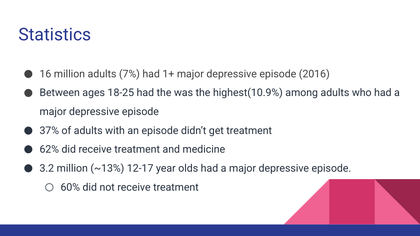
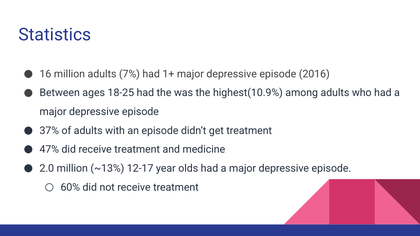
62%: 62% -> 47%
3.2: 3.2 -> 2.0
